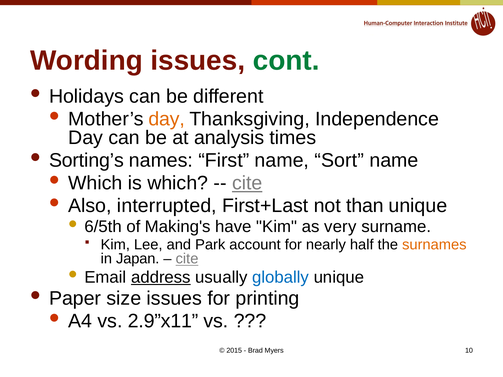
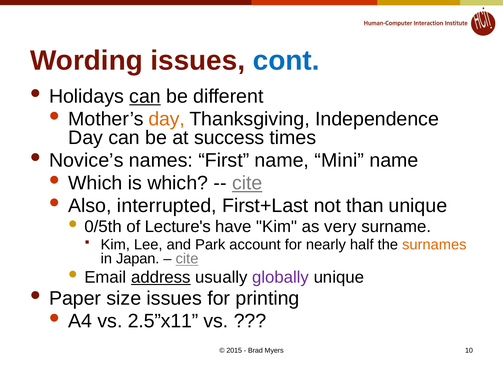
cont colour: green -> blue
can at (145, 97) underline: none -> present
analysis: analysis -> success
Sorting’s: Sorting’s -> Novice’s
Sort: Sort -> Mini
6/5th: 6/5th -> 0/5th
Making's: Making's -> Lecture's
globally colour: blue -> purple
2.9”x11: 2.9”x11 -> 2.5”x11
